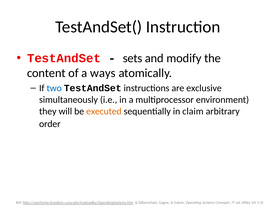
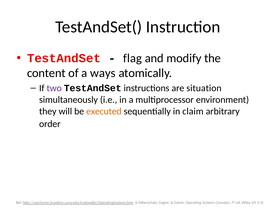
sets: sets -> flag
two colour: blue -> purple
exclusive: exclusive -> situation
